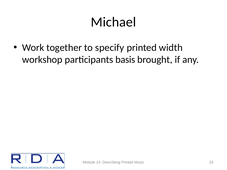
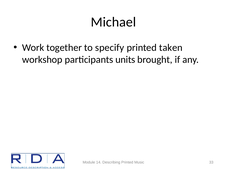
width: width -> taken
basis: basis -> units
